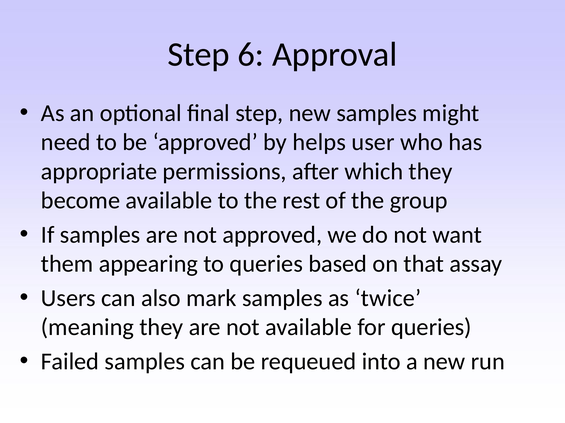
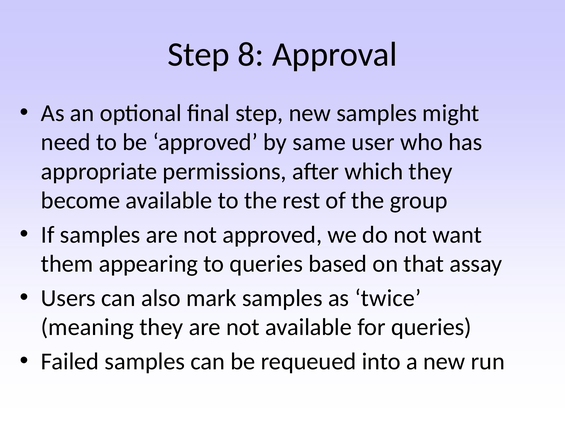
6: 6 -> 8
helps: helps -> same
